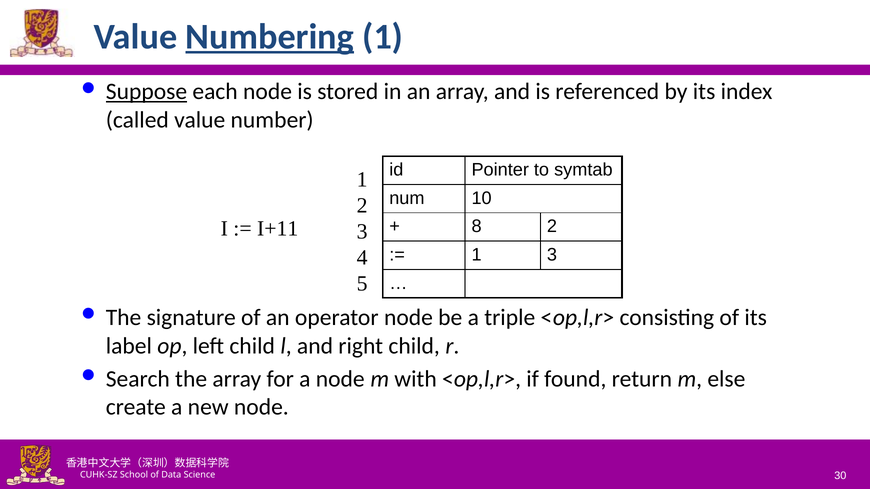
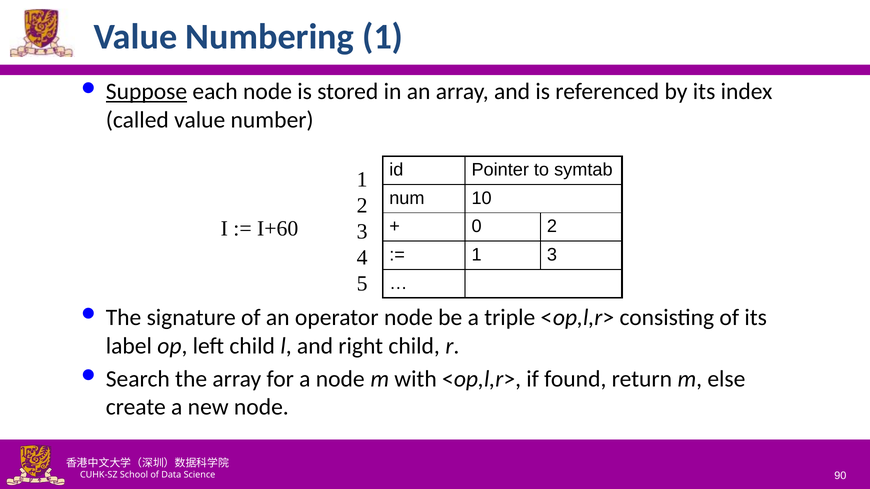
Numbering underline: present -> none
8: 8 -> 0
I+11: I+11 -> I+60
30: 30 -> 90
